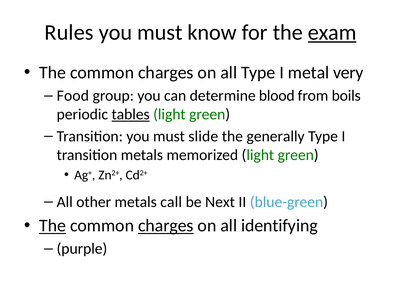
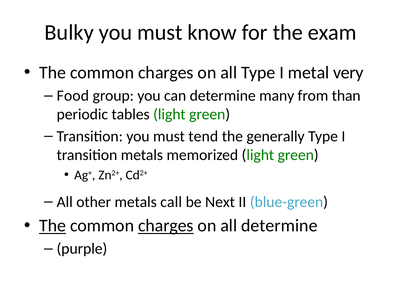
Rules: Rules -> Bulky
exam underline: present -> none
blood: blood -> many
boils: boils -> than
tables underline: present -> none
slide: slide -> tend
all identifying: identifying -> determine
